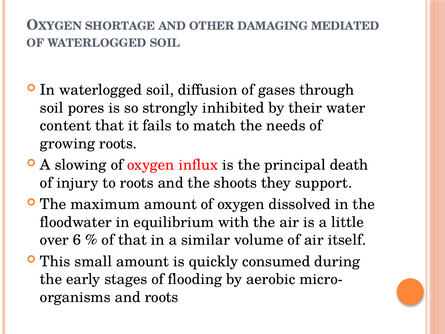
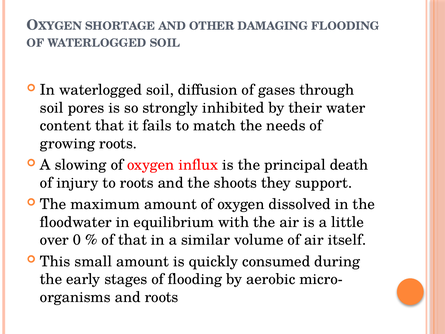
DAMAGING MEDIATED: MEDIATED -> FLOODING
6: 6 -> 0
